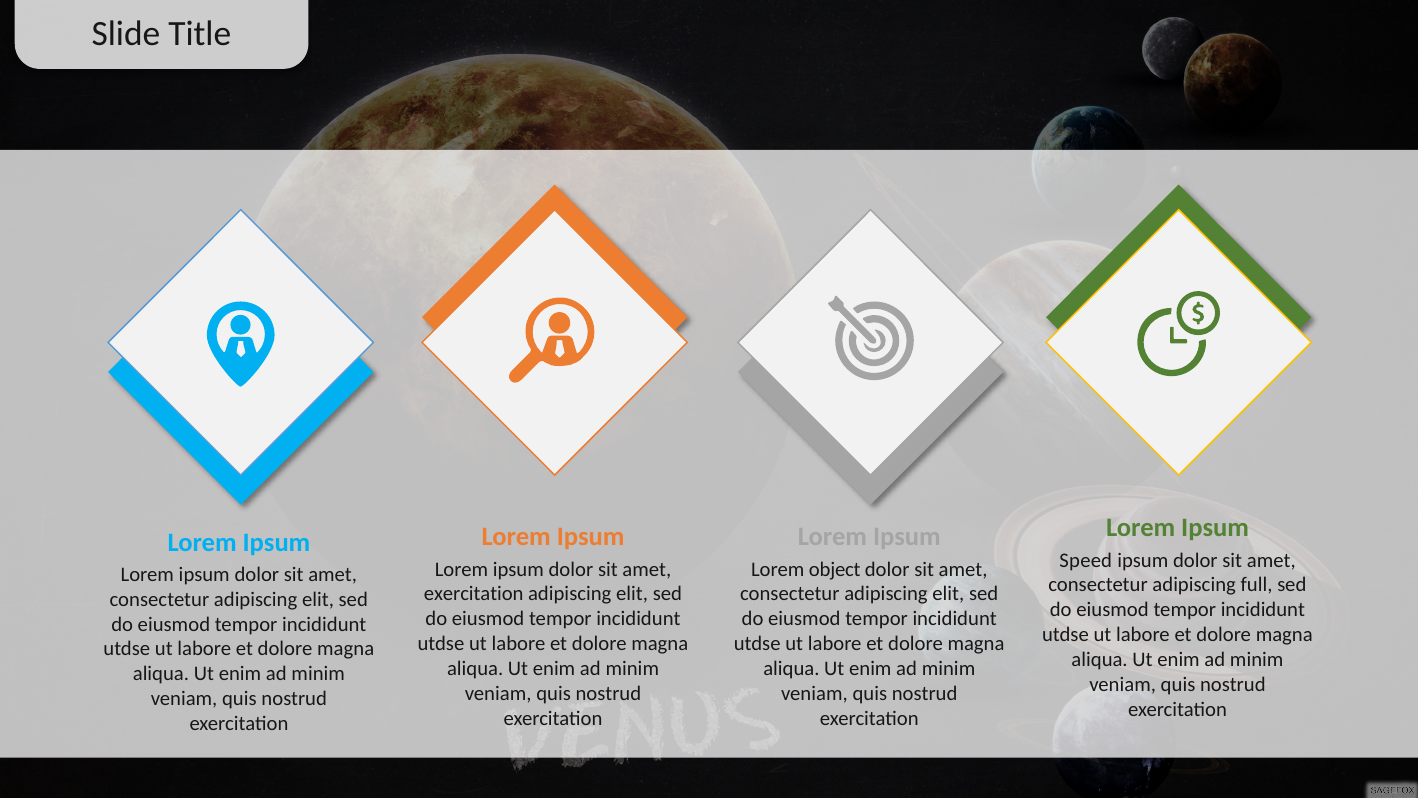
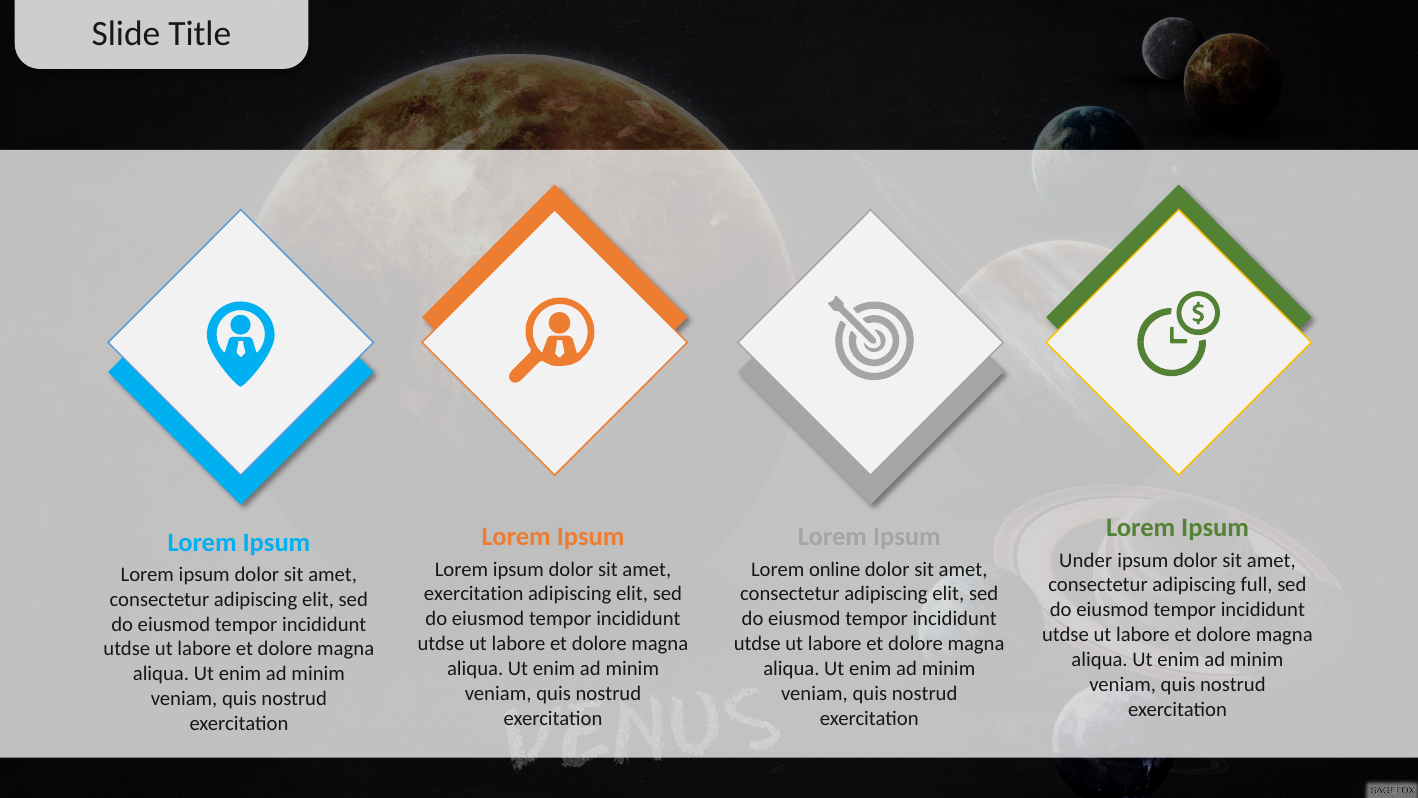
Speed: Speed -> Under
object: object -> online
